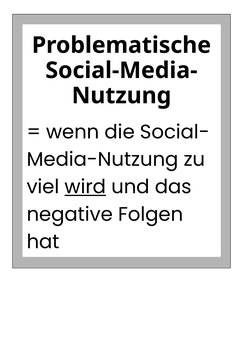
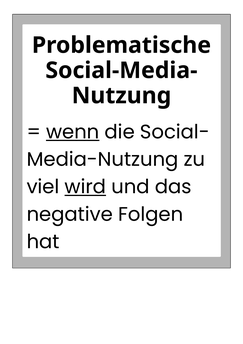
wenn underline: none -> present
